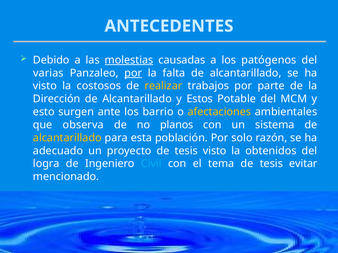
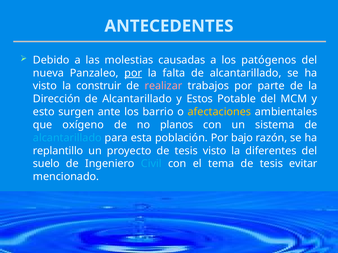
molestias underline: present -> none
varias: varias -> nueva
costosos: costosos -> construir
realizar colour: yellow -> pink
observa: observa -> oxígeno
alcantarillado at (67, 138) colour: yellow -> light blue
solo: solo -> bajo
adecuado: adecuado -> replantillo
obtenidos: obtenidos -> diferentes
logra: logra -> suelo
